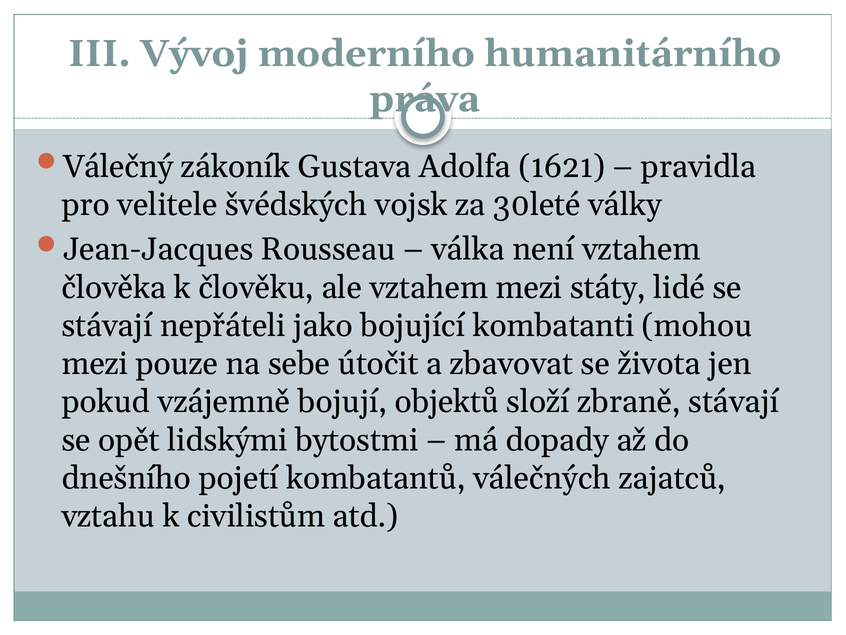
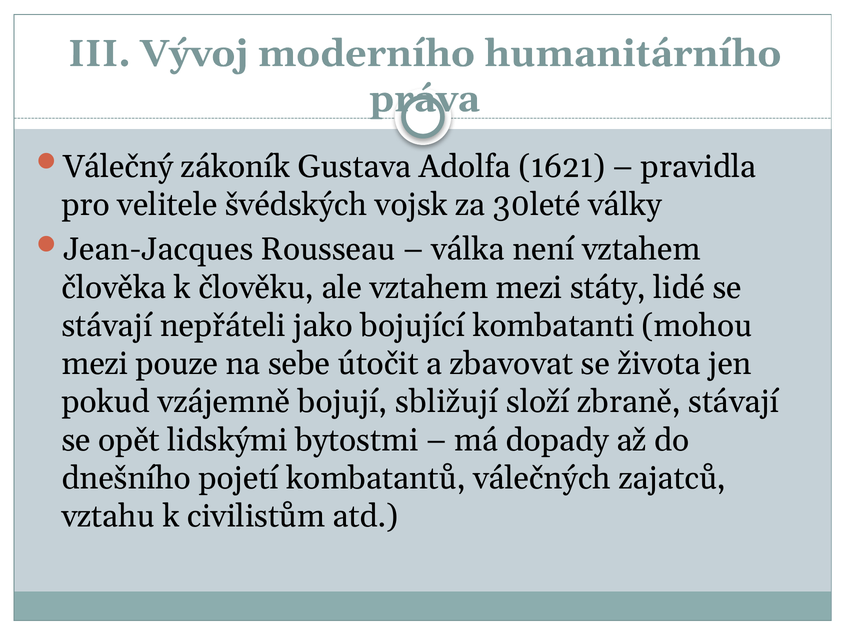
objektů: objektů -> sbližují
